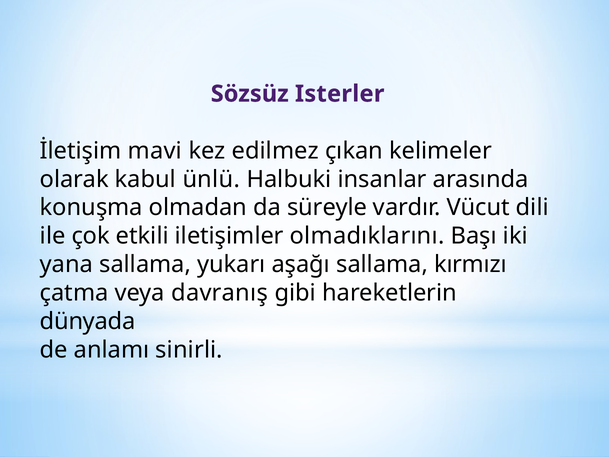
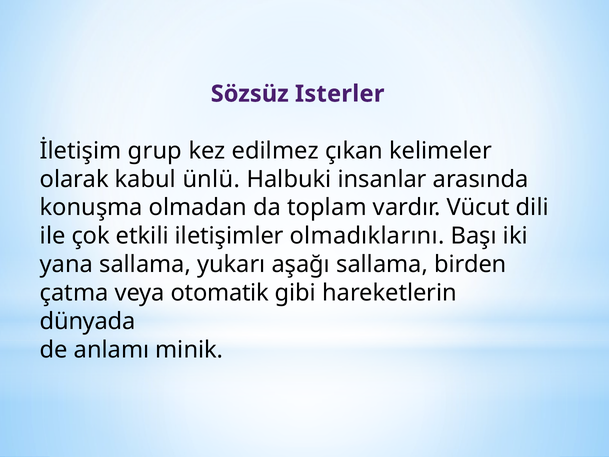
mavi: mavi -> grup
süreyle: süreyle -> toplam
kırmızı: kırmızı -> birden
davranış: davranış -> otomatik
sinirli: sinirli -> minik
